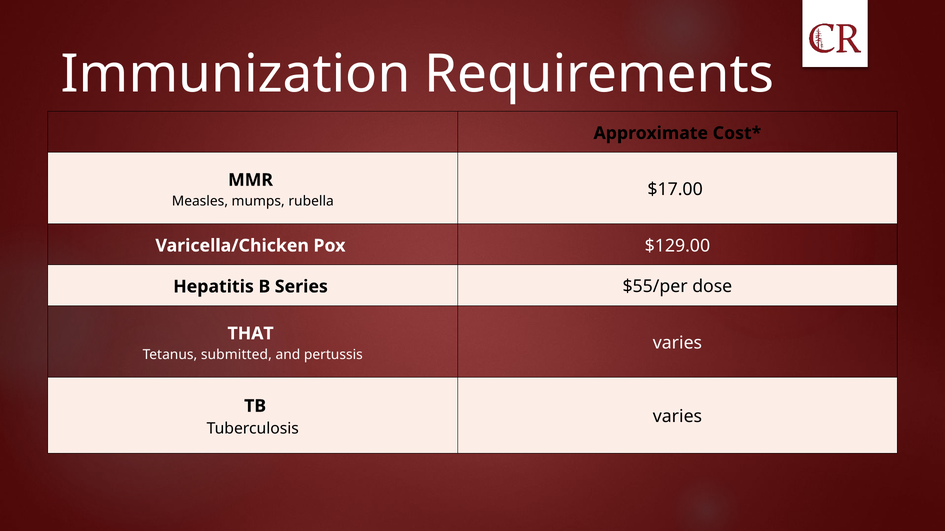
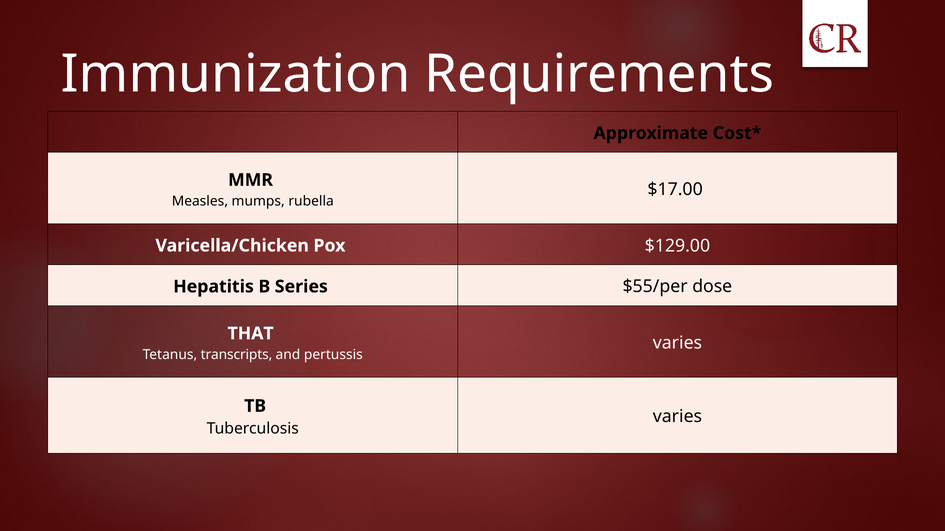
submitted: submitted -> transcripts
